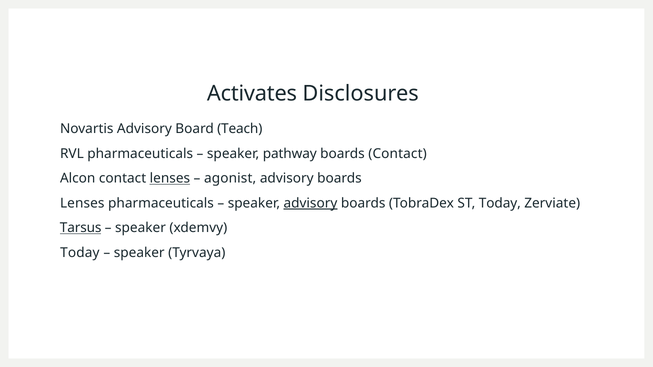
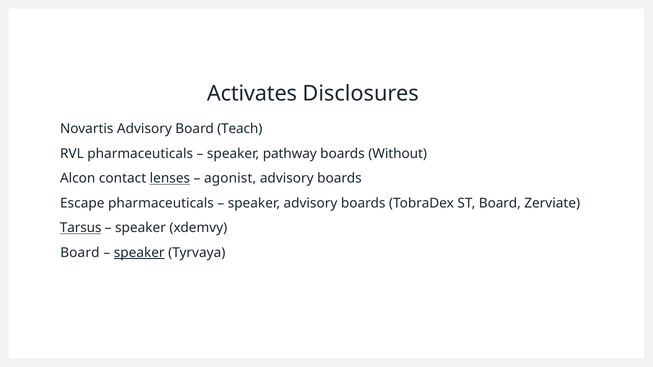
boards Contact: Contact -> Without
Lenses at (82, 203): Lenses -> Escape
advisory at (310, 203) underline: present -> none
ST Today: Today -> Board
Today at (80, 253): Today -> Board
speaker at (139, 253) underline: none -> present
